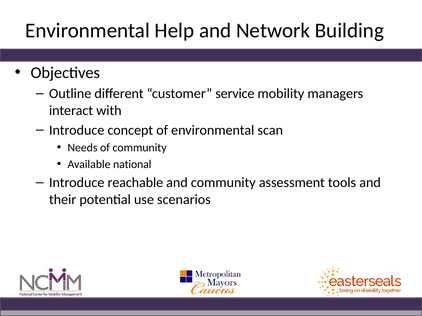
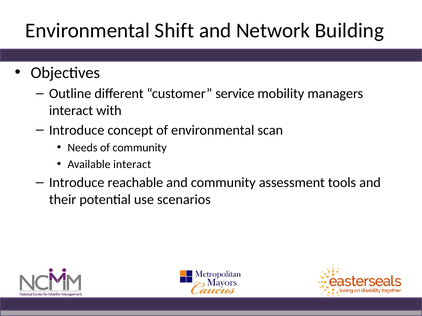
Help: Help -> Shift
Available national: national -> interact
